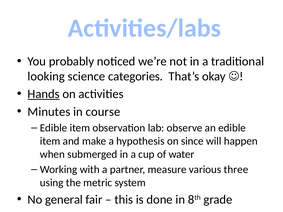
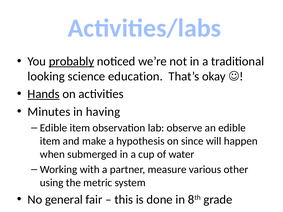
probably underline: none -> present
categories: categories -> education
course: course -> having
three: three -> other
